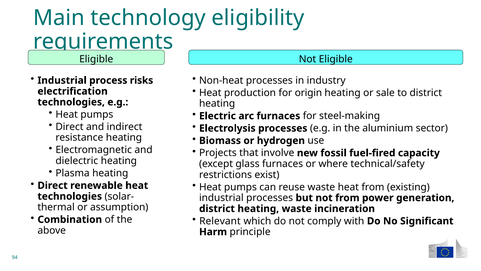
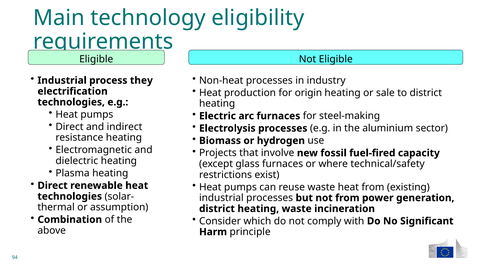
risks: risks -> they
Relevant: Relevant -> Consider
